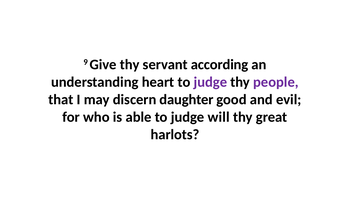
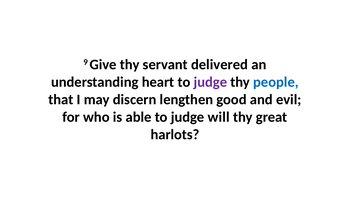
according: according -> delivered
people colour: purple -> blue
daughter: daughter -> lengthen
